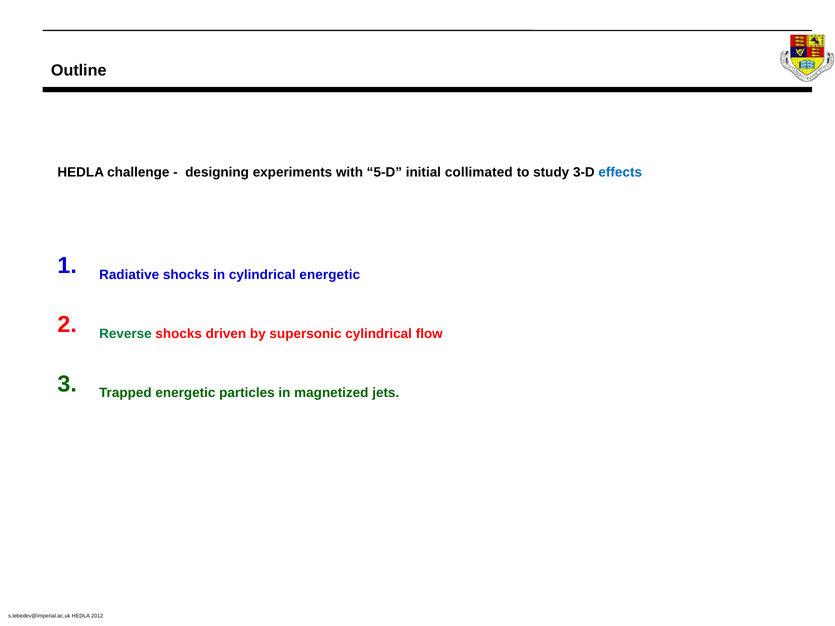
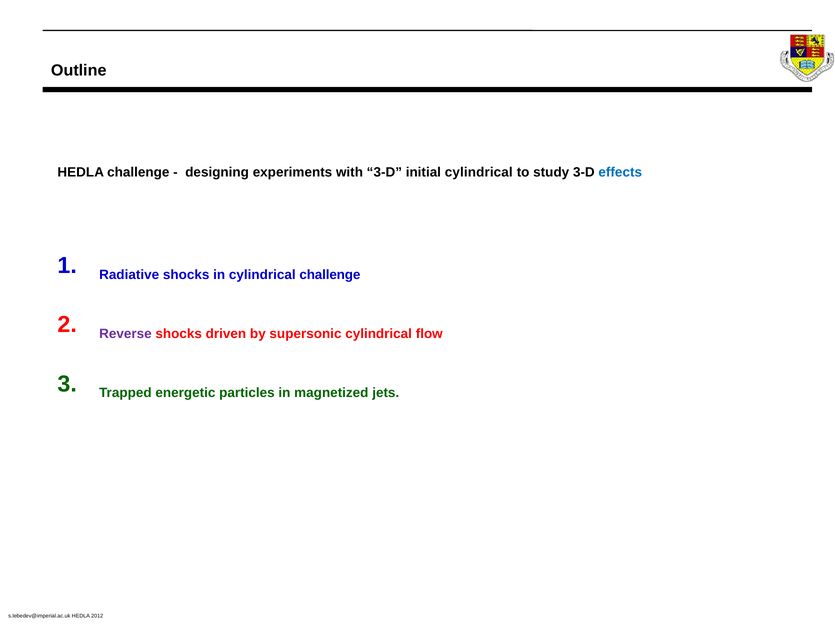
with 5-D: 5-D -> 3-D
initial collimated: collimated -> cylindrical
cylindrical energetic: energetic -> challenge
Reverse colour: green -> purple
